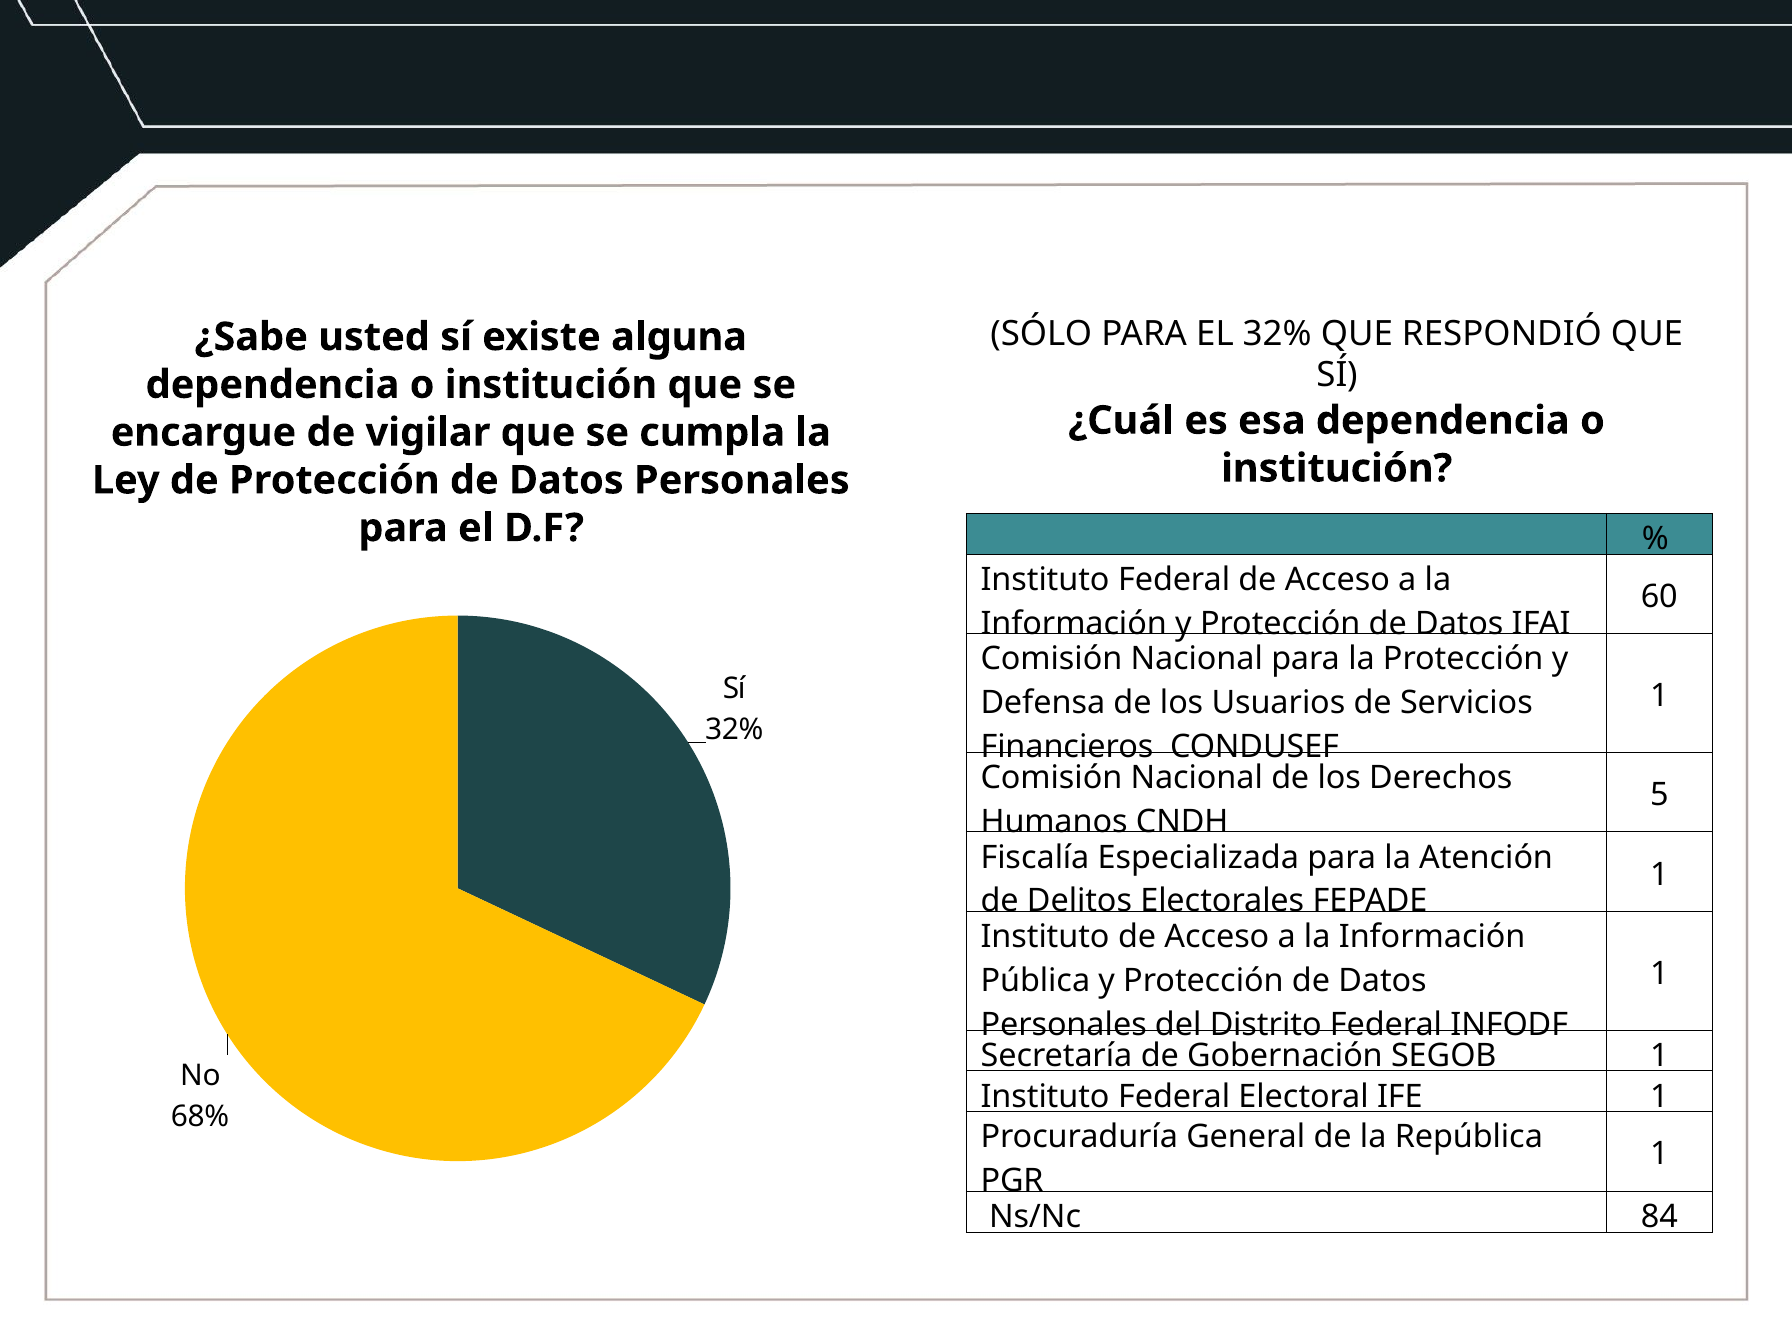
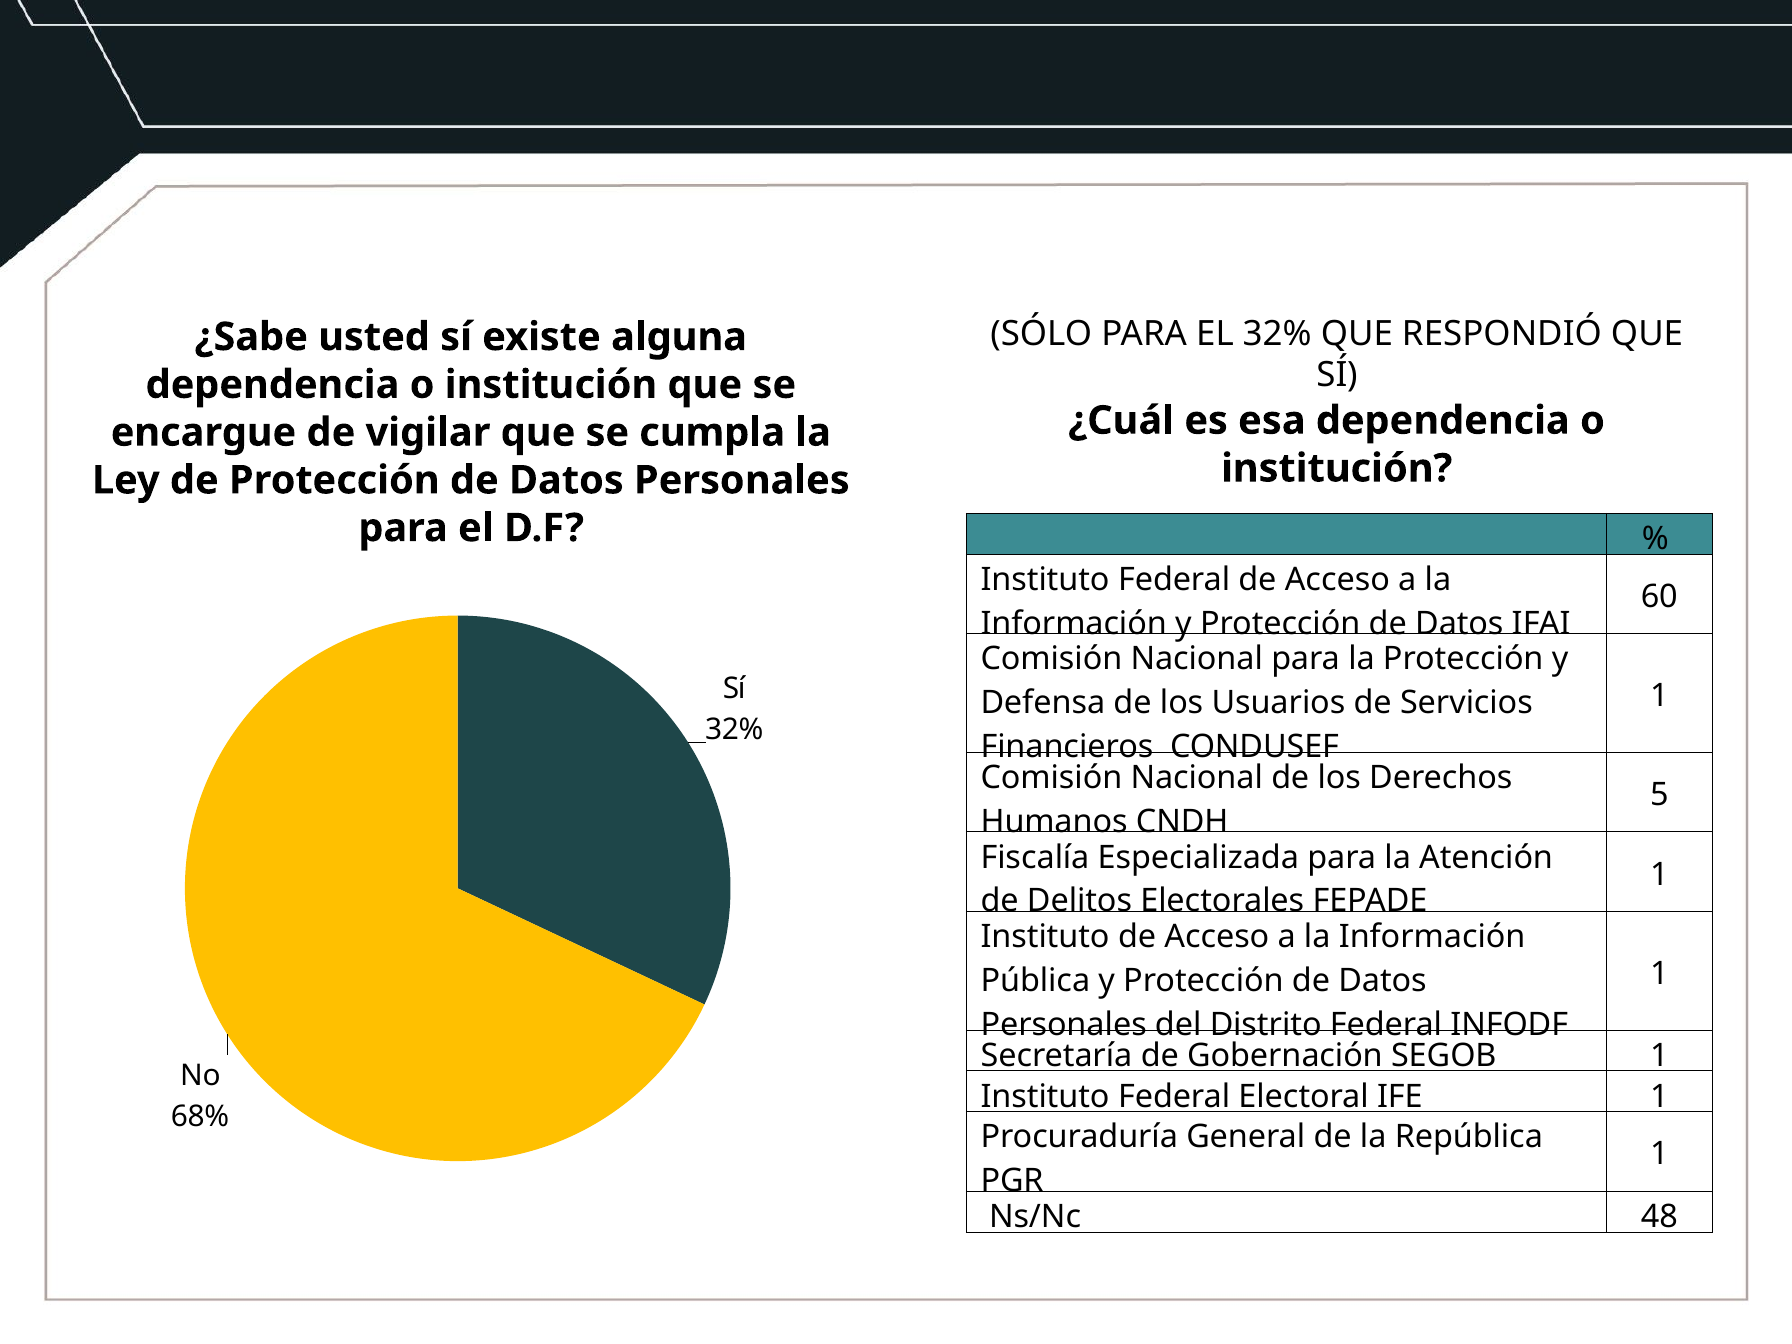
84: 84 -> 48
